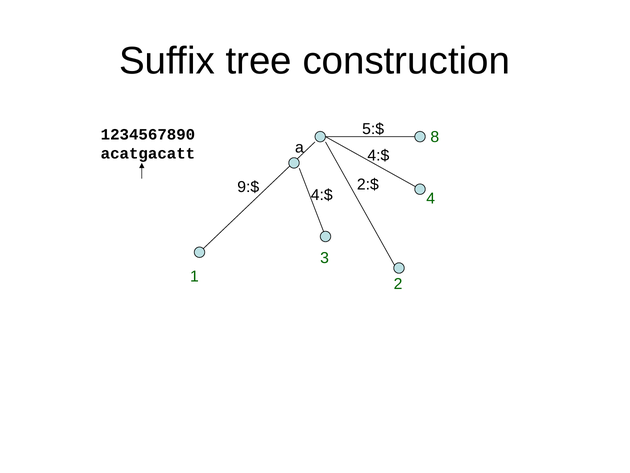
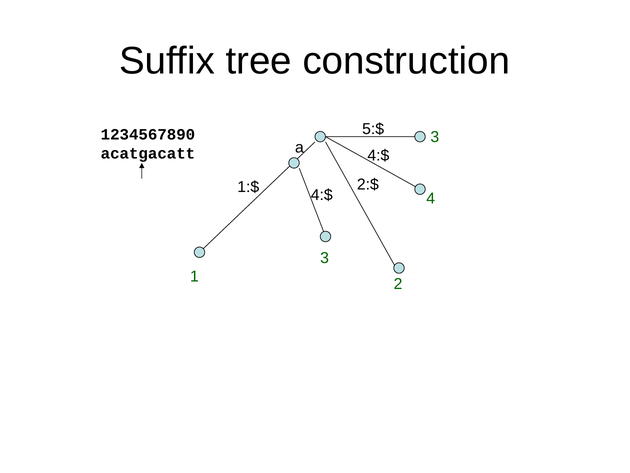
5:$ 8: 8 -> 3
9:$: 9:$ -> 1:$
